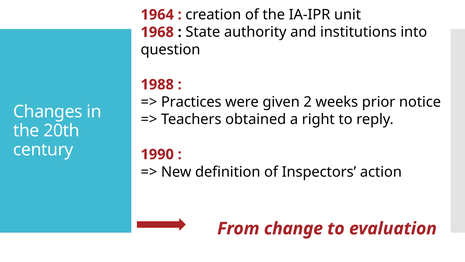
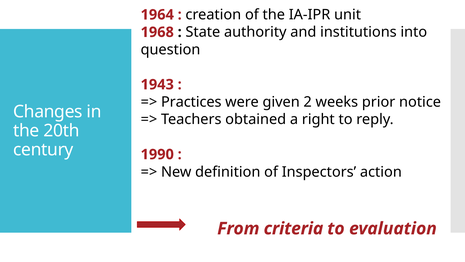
1988: 1988 -> 1943
change: change -> criteria
